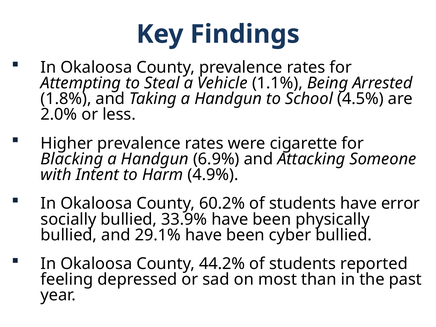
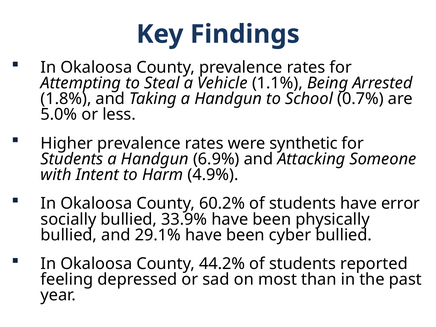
4.5%: 4.5% -> 0.7%
2.0%: 2.0% -> 5.0%
cigarette: cigarette -> synthetic
Blacking at (72, 159): Blacking -> Students
